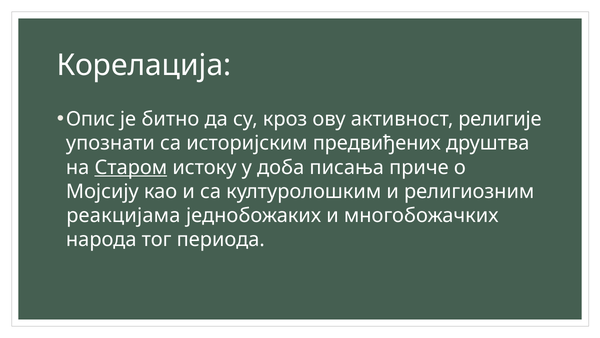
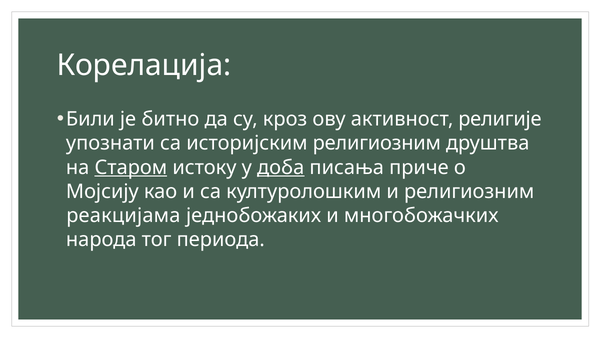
Опис: Опис -> Били
историјским предвиђених: предвиђених -> религиозним
доба underline: none -> present
